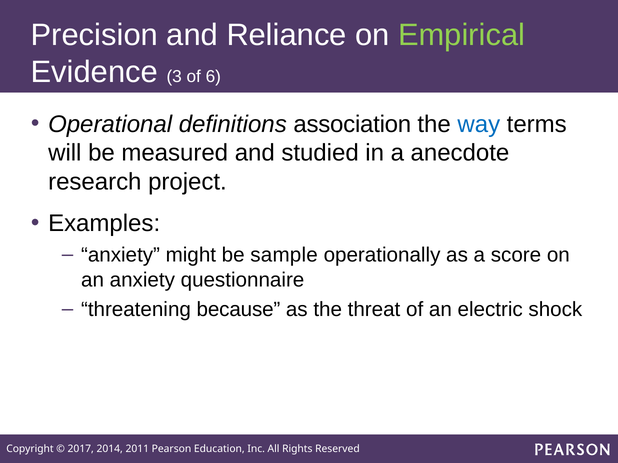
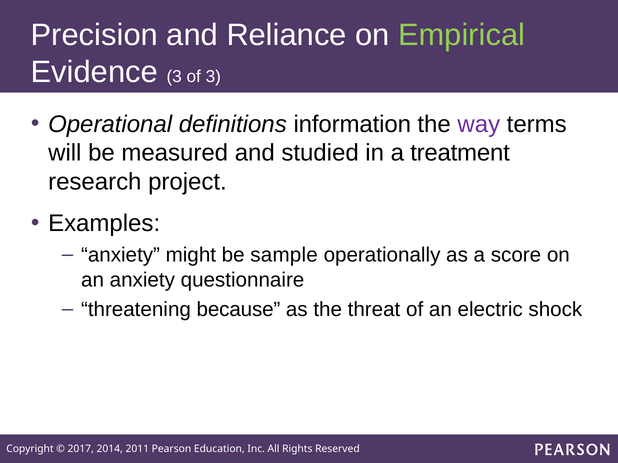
of 6: 6 -> 3
association: association -> information
way colour: blue -> purple
anecdote: anecdote -> treatment
